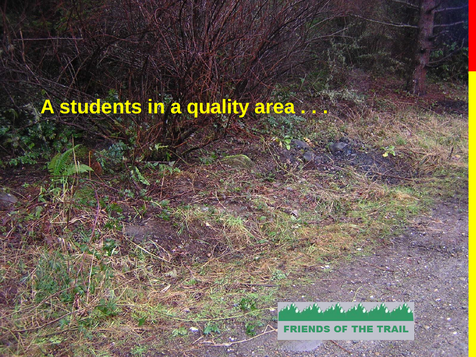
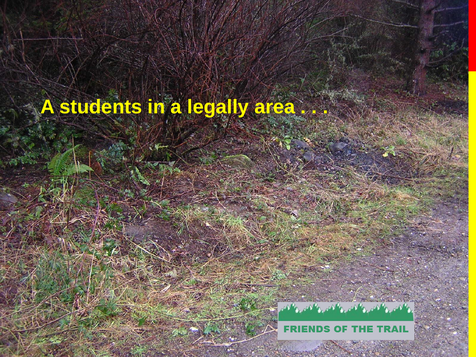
quality: quality -> legally
